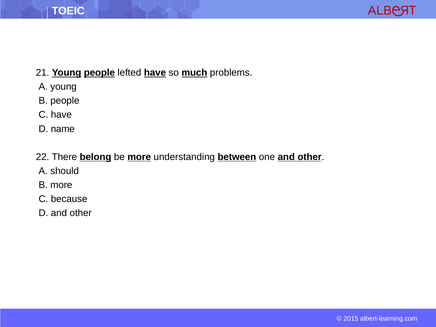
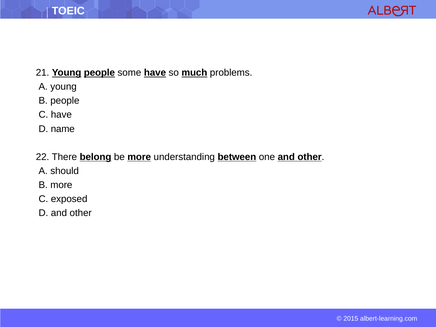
lefted: lefted -> some
because: because -> exposed
